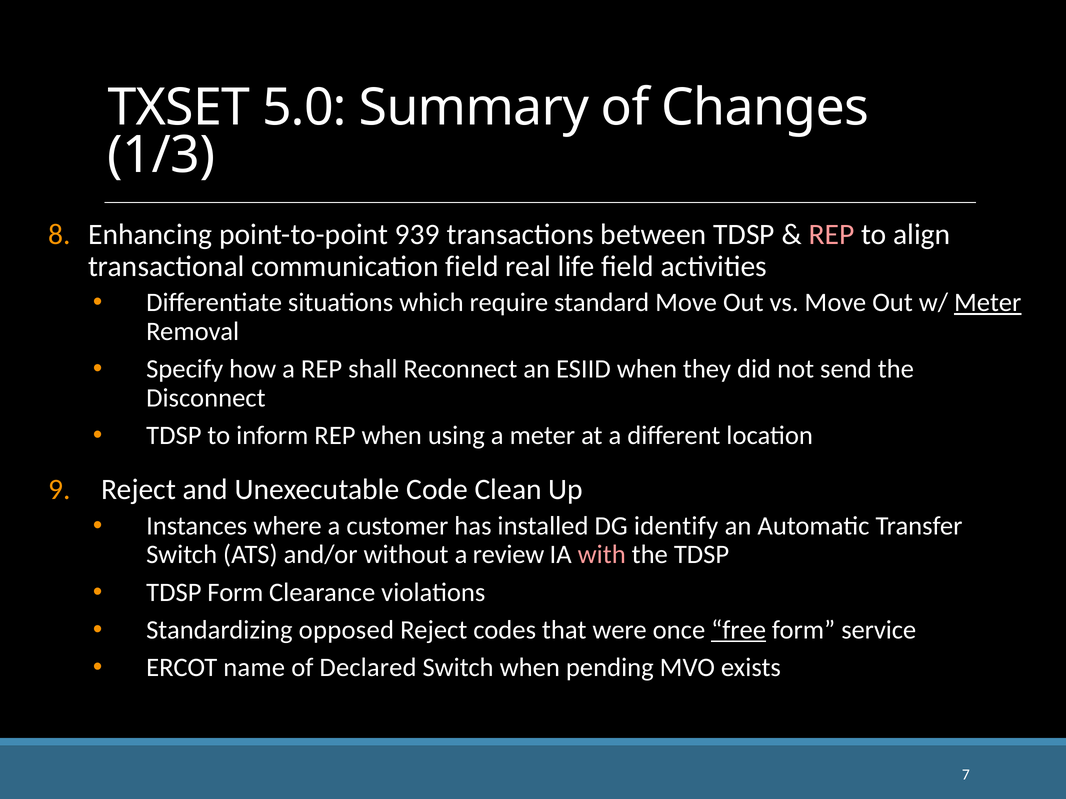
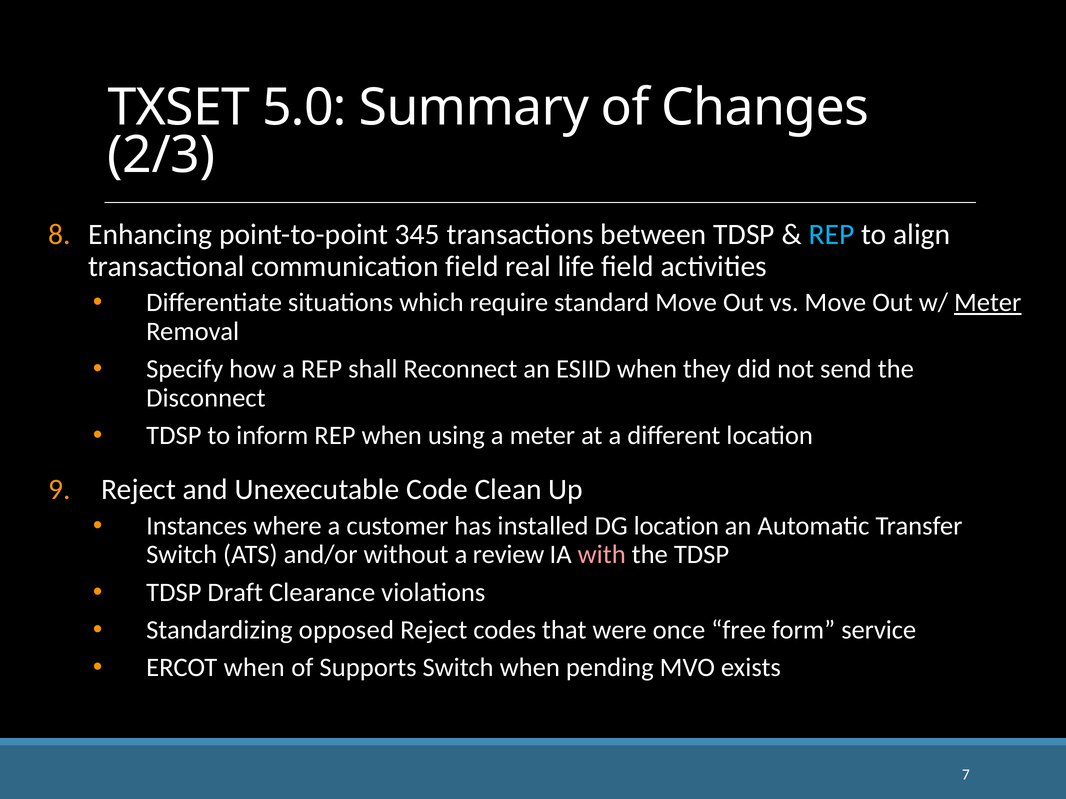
1/3: 1/3 -> 2/3
939: 939 -> 345
REP at (831, 234) colour: pink -> light blue
DG identify: identify -> location
TDSP Form: Form -> Draft
free underline: present -> none
ERCOT name: name -> when
Declared: Declared -> Supports
